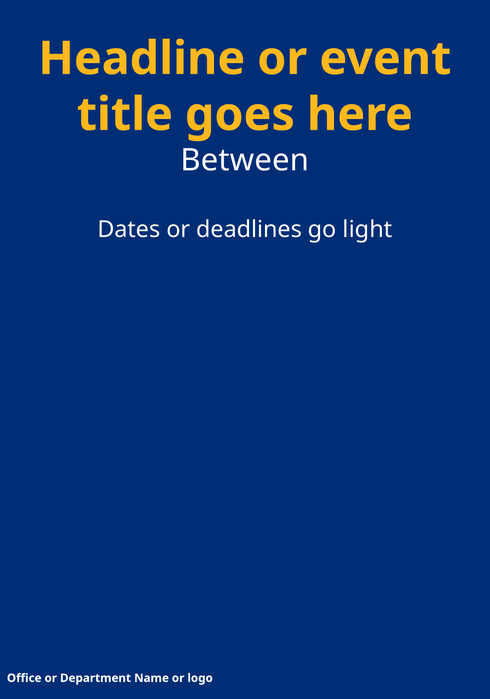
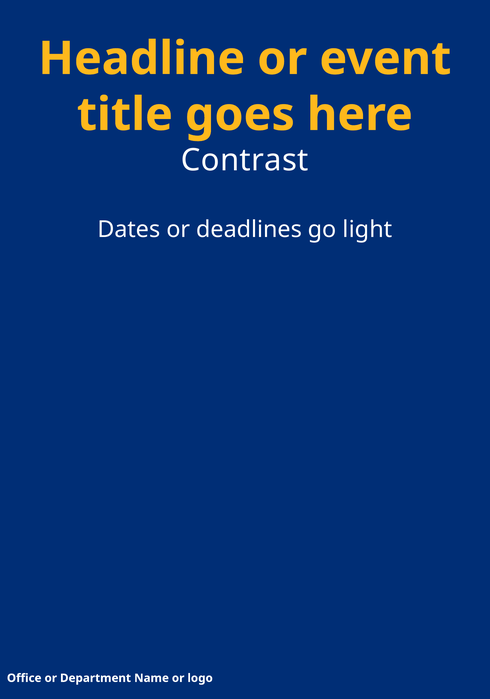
Between: Between -> Contrast
